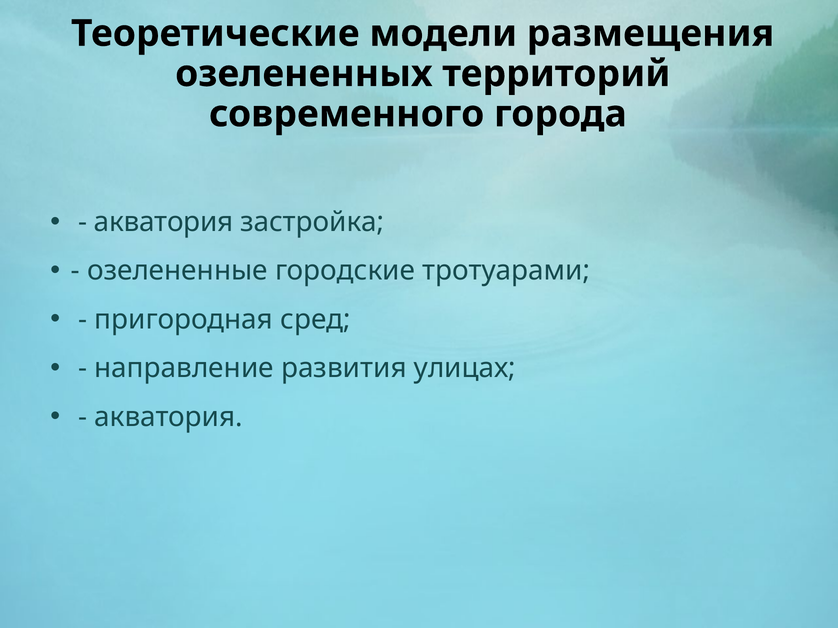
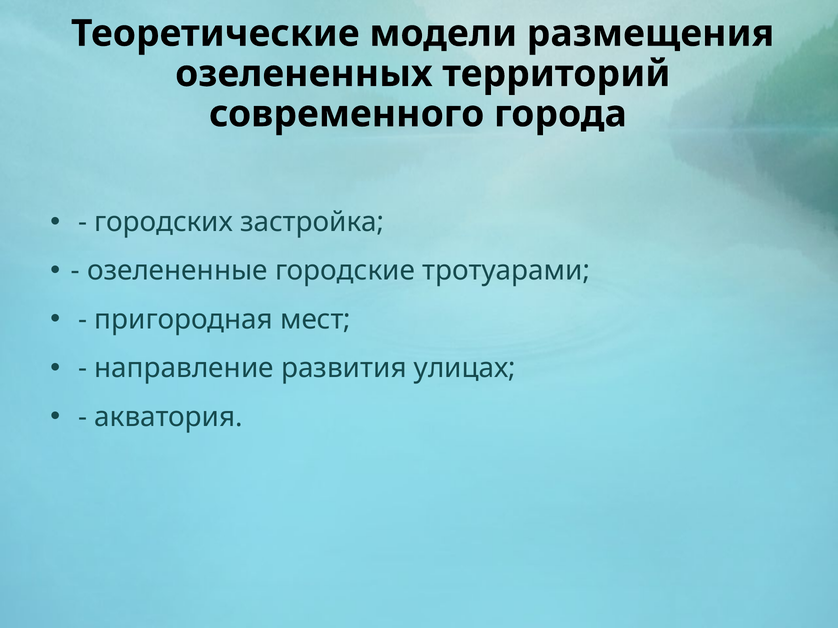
акватория at (164, 222): акватория -> городских
сред: сред -> мест
